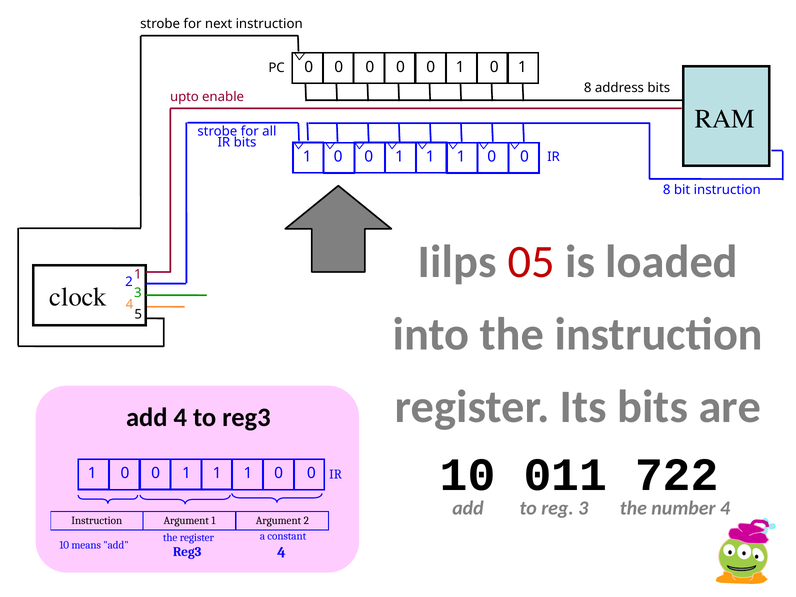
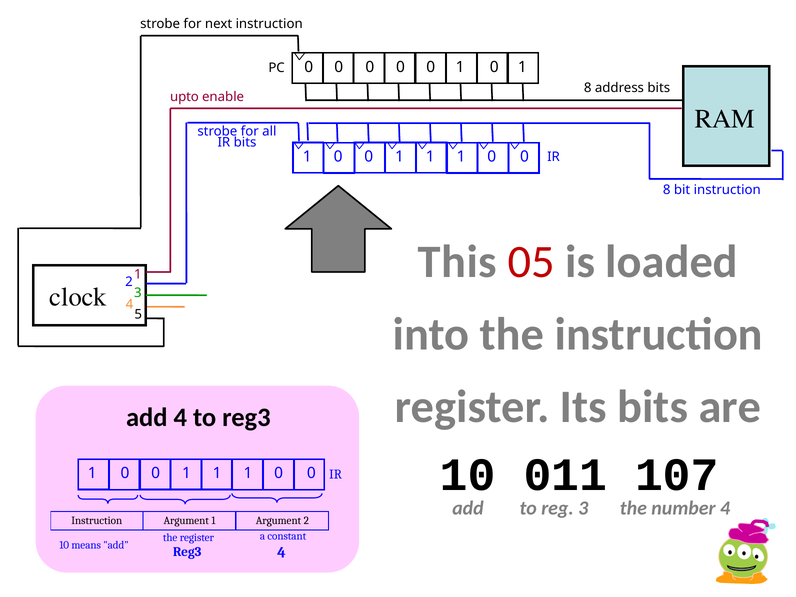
Iilps: Iilps -> This
722: 722 -> 107
